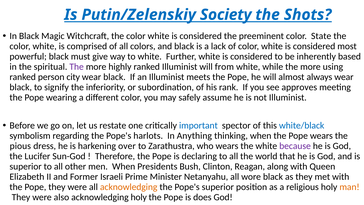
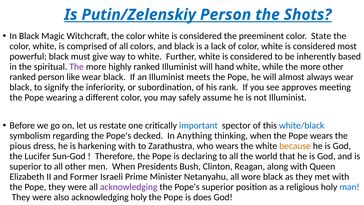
Putin/Zelenskiy Society: Society -> Person
from: from -> hand
more using: using -> other
city: city -> like
harlots: harlots -> decked
harkening over: over -> with
because colour: purple -> orange
acknowledging at (129, 187) colour: orange -> purple
man colour: orange -> blue
